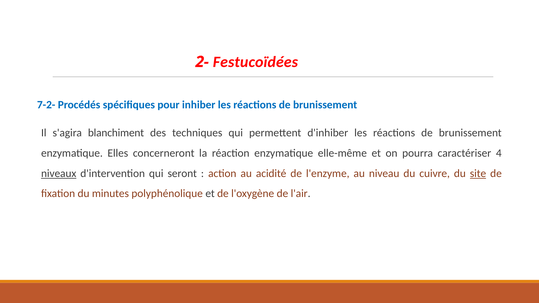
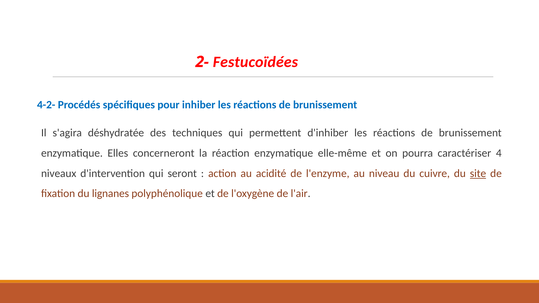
7-2-: 7-2- -> 4-2-
blanchiment: blanchiment -> déshydratée
niveaux underline: present -> none
minutes: minutes -> lignanes
